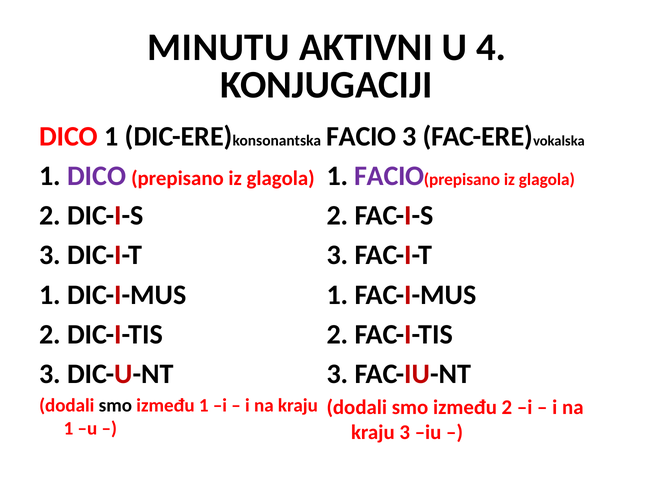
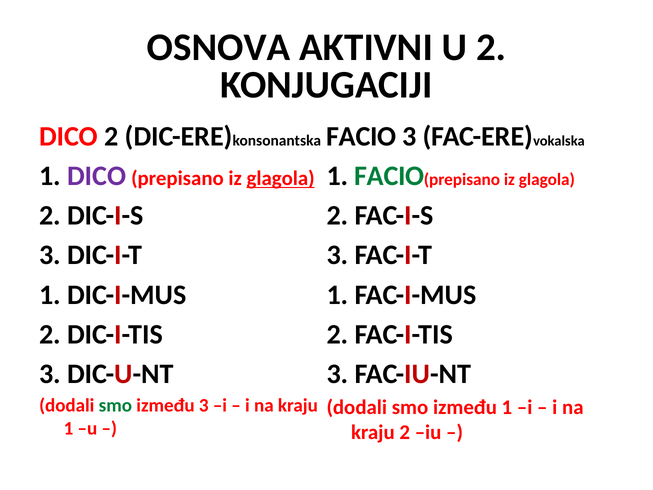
MINUTU: MINUTU -> OSNOVA
U 4: 4 -> 2
DICO 1: 1 -> 2
glagola at (281, 178) underline: none -> present
FACIO at (389, 176) colour: purple -> green
smo at (115, 405) colour: black -> green
između 1: 1 -> 3
između 2: 2 -> 1
kraju 3: 3 -> 2
